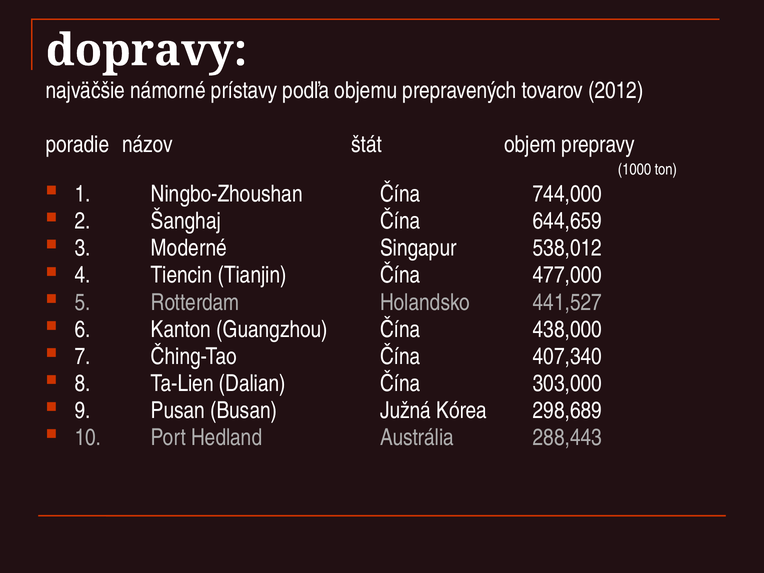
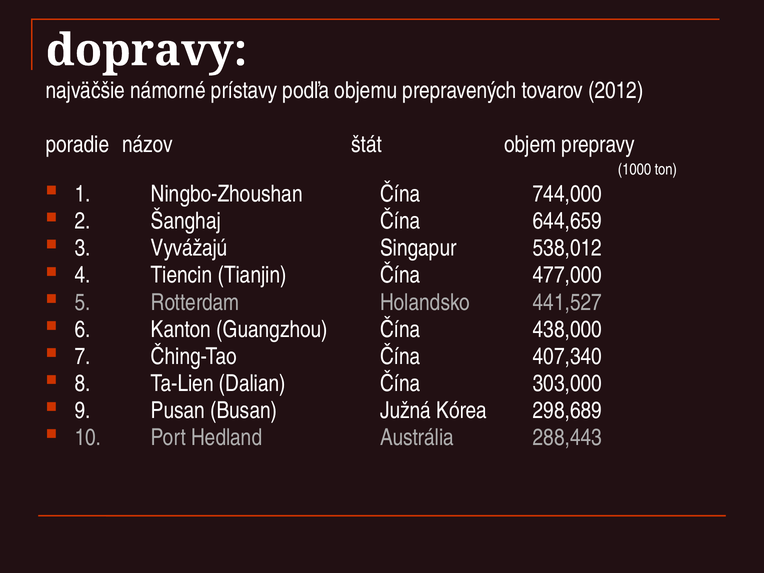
Moderné: Moderné -> Vyvážajú
